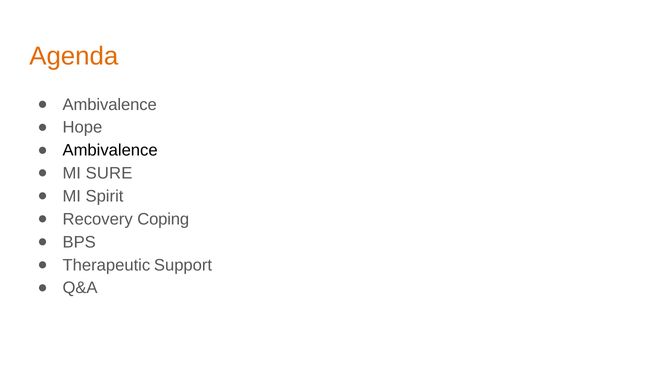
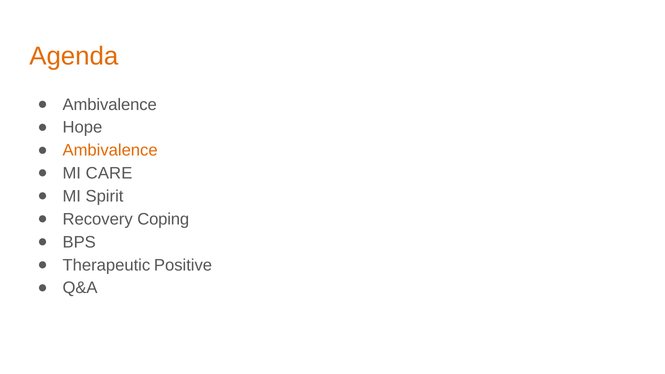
Ambivalence at (110, 150) colour: black -> orange
SURE: SURE -> CARE
Support: Support -> Positive
